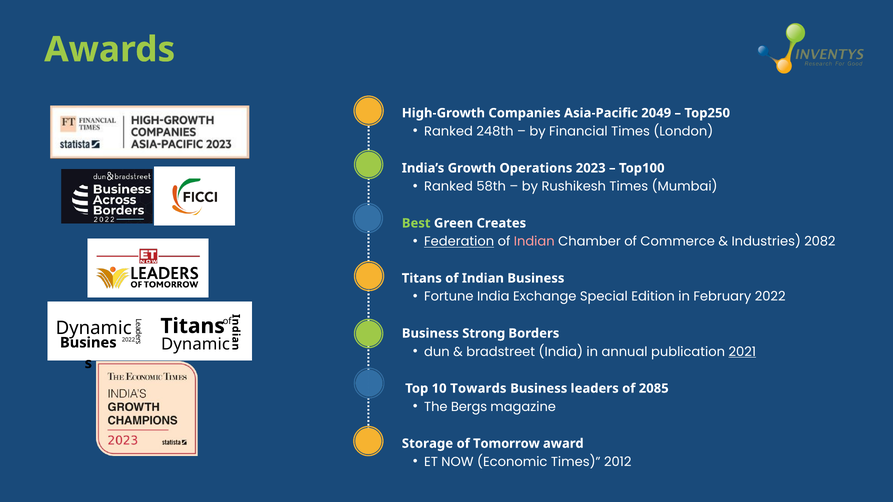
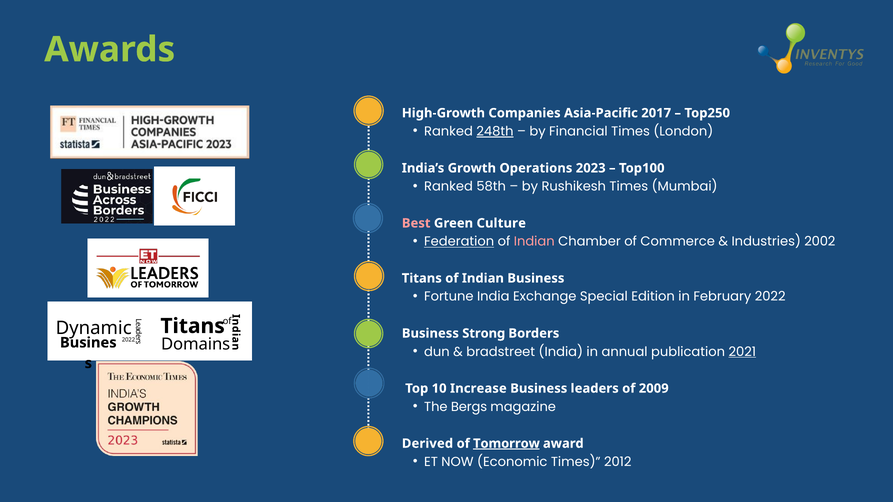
2049: 2049 -> 2017
248th underline: none -> present
Best colour: light green -> pink
Creates: Creates -> Culture
2082: 2082 -> 2002
Dynamic at (196, 344): Dynamic -> Domains
Towards: Towards -> Increase
2085: 2085 -> 2009
Storage: Storage -> Derived
Tomorrow underline: none -> present
